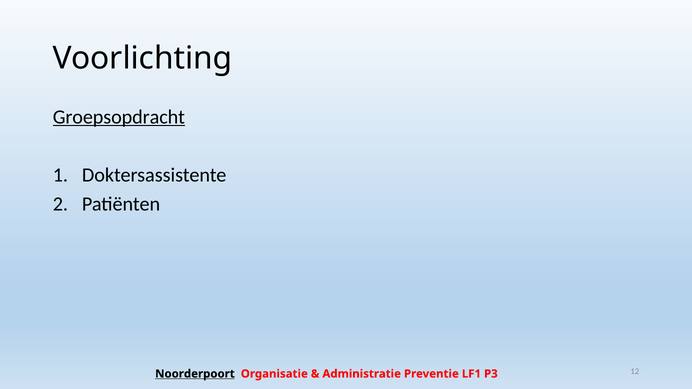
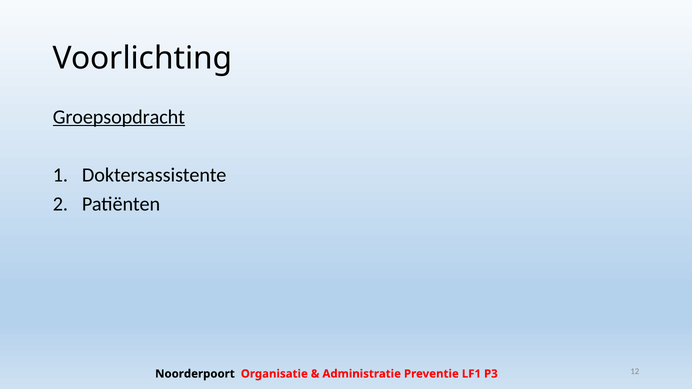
Noorderpoort underline: present -> none
